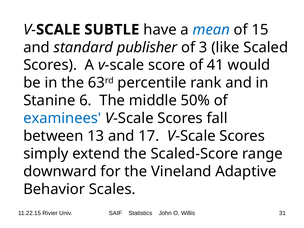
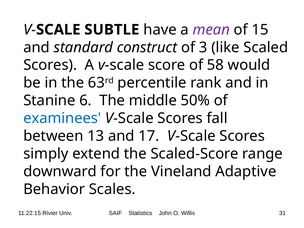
mean colour: blue -> purple
publisher: publisher -> construct
41: 41 -> 58
